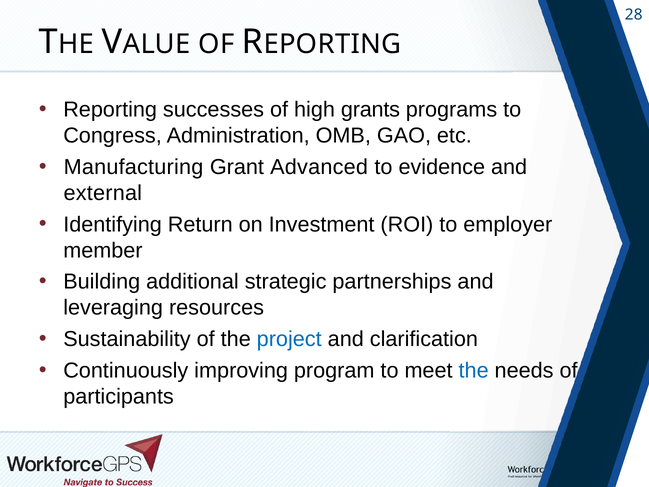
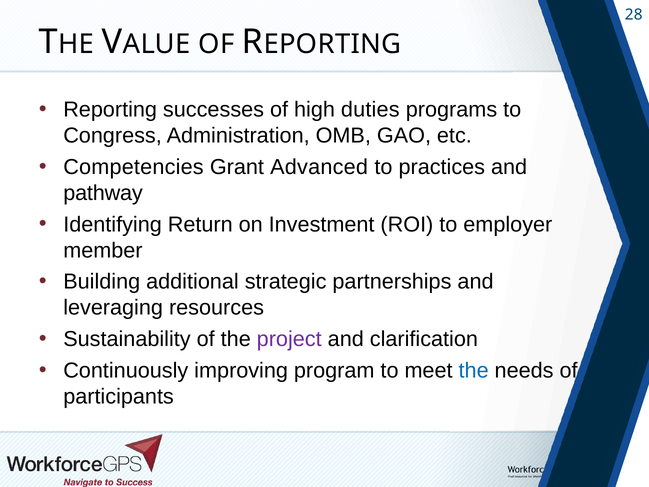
grants: grants -> duties
Manufacturing: Manufacturing -> Competencies
evidence: evidence -> practices
external: external -> pathway
project colour: blue -> purple
